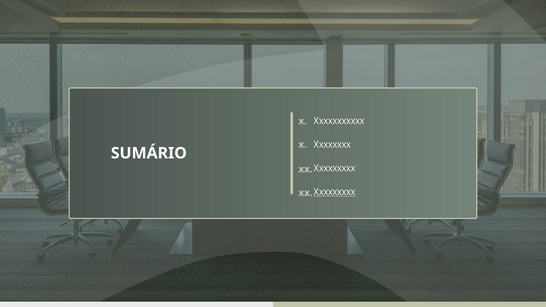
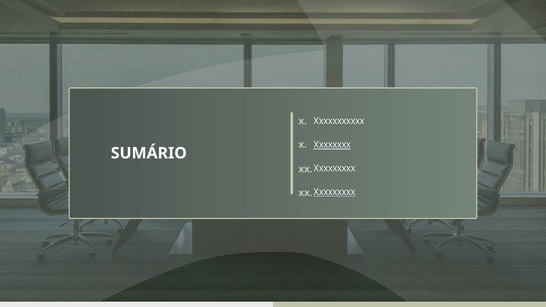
Xxxxxxxx underline: none -> present
